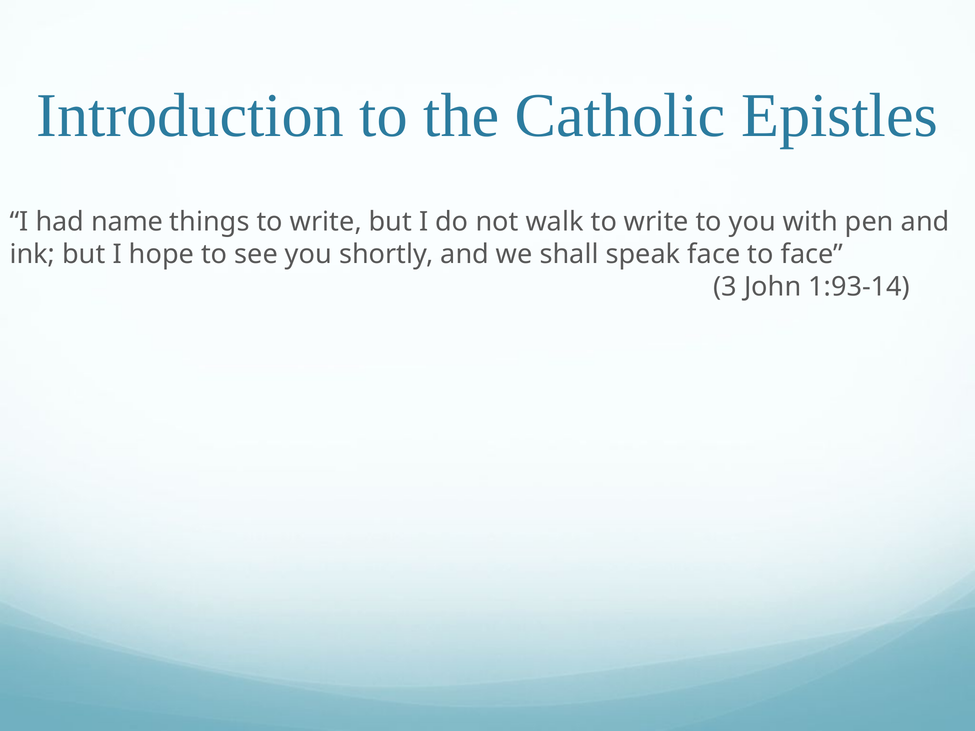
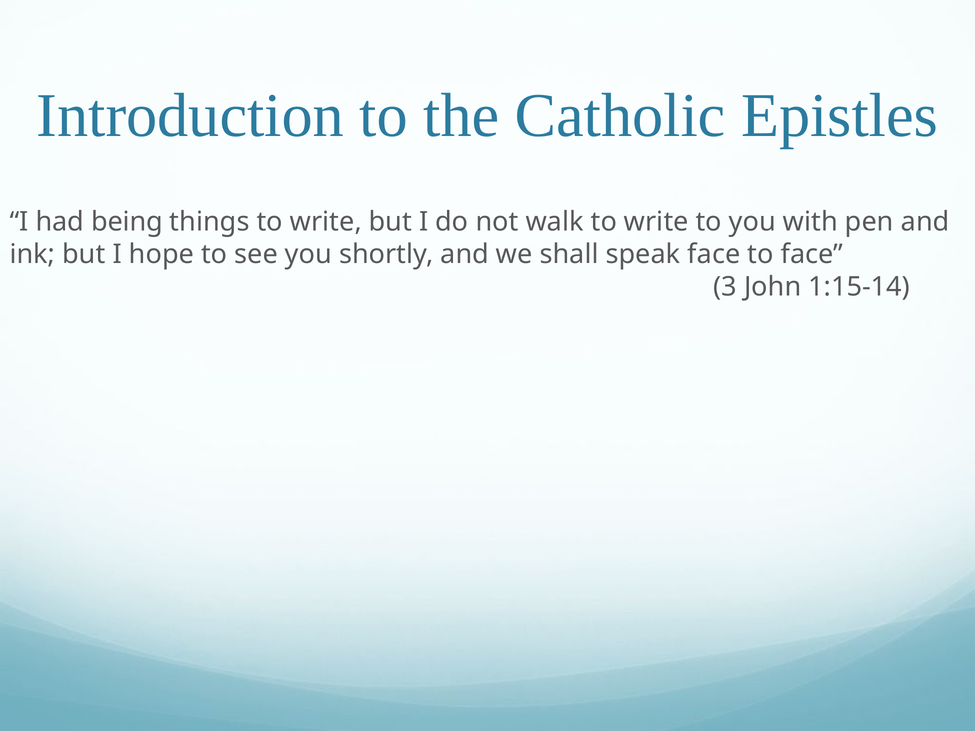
name: name -> being
1:93-14: 1:93-14 -> 1:15-14
